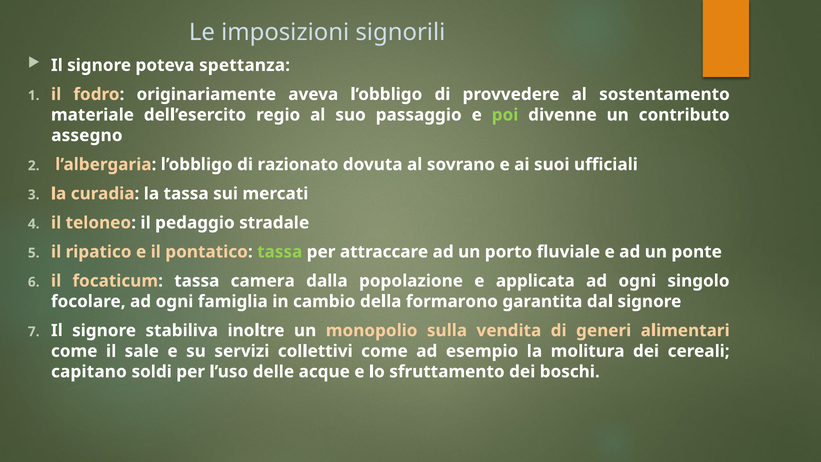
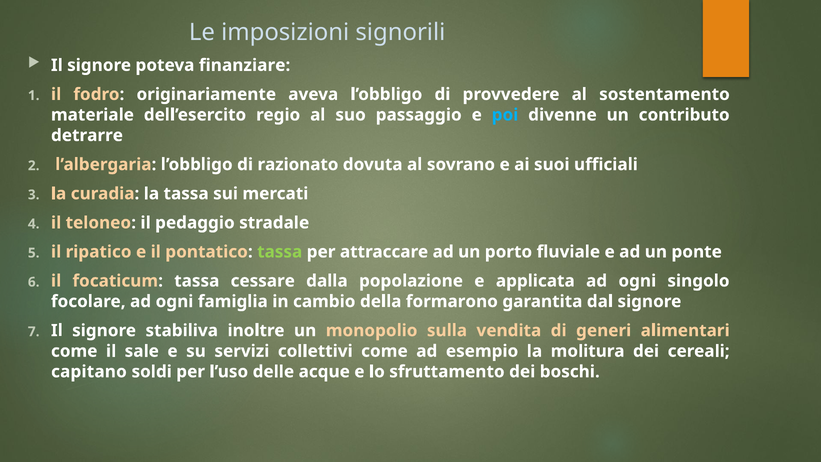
spettanza: spettanza -> finanziare
poi colour: light green -> light blue
assegno: assegno -> detrarre
camera: camera -> cessare
